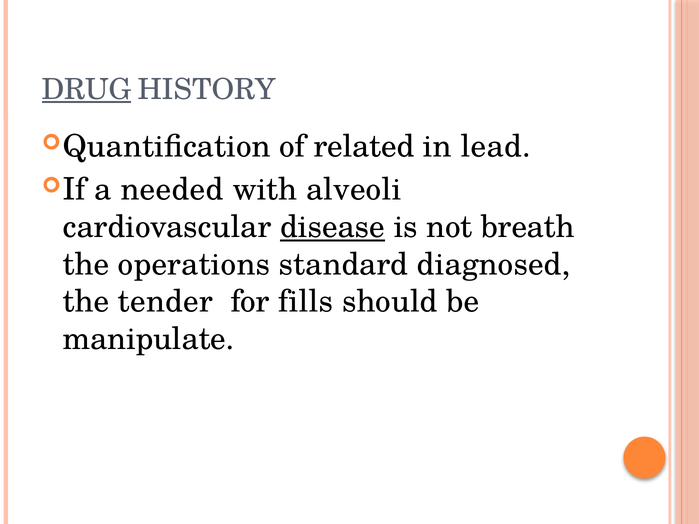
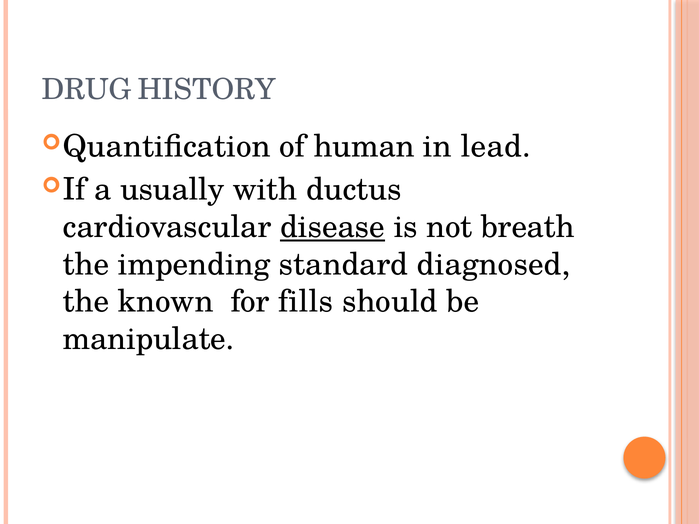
DRUG underline: present -> none
related: related -> human
needed: needed -> usually
alveoli: alveoli -> ductus
operations: operations -> impending
tender: tender -> known
